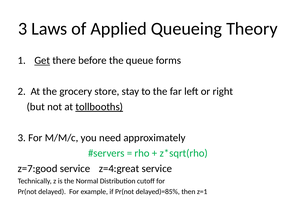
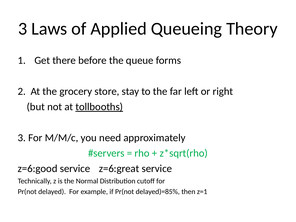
Get underline: present -> none
z=7:good: z=7:good -> z=6:good
z=4:great: z=4:great -> z=6:great
